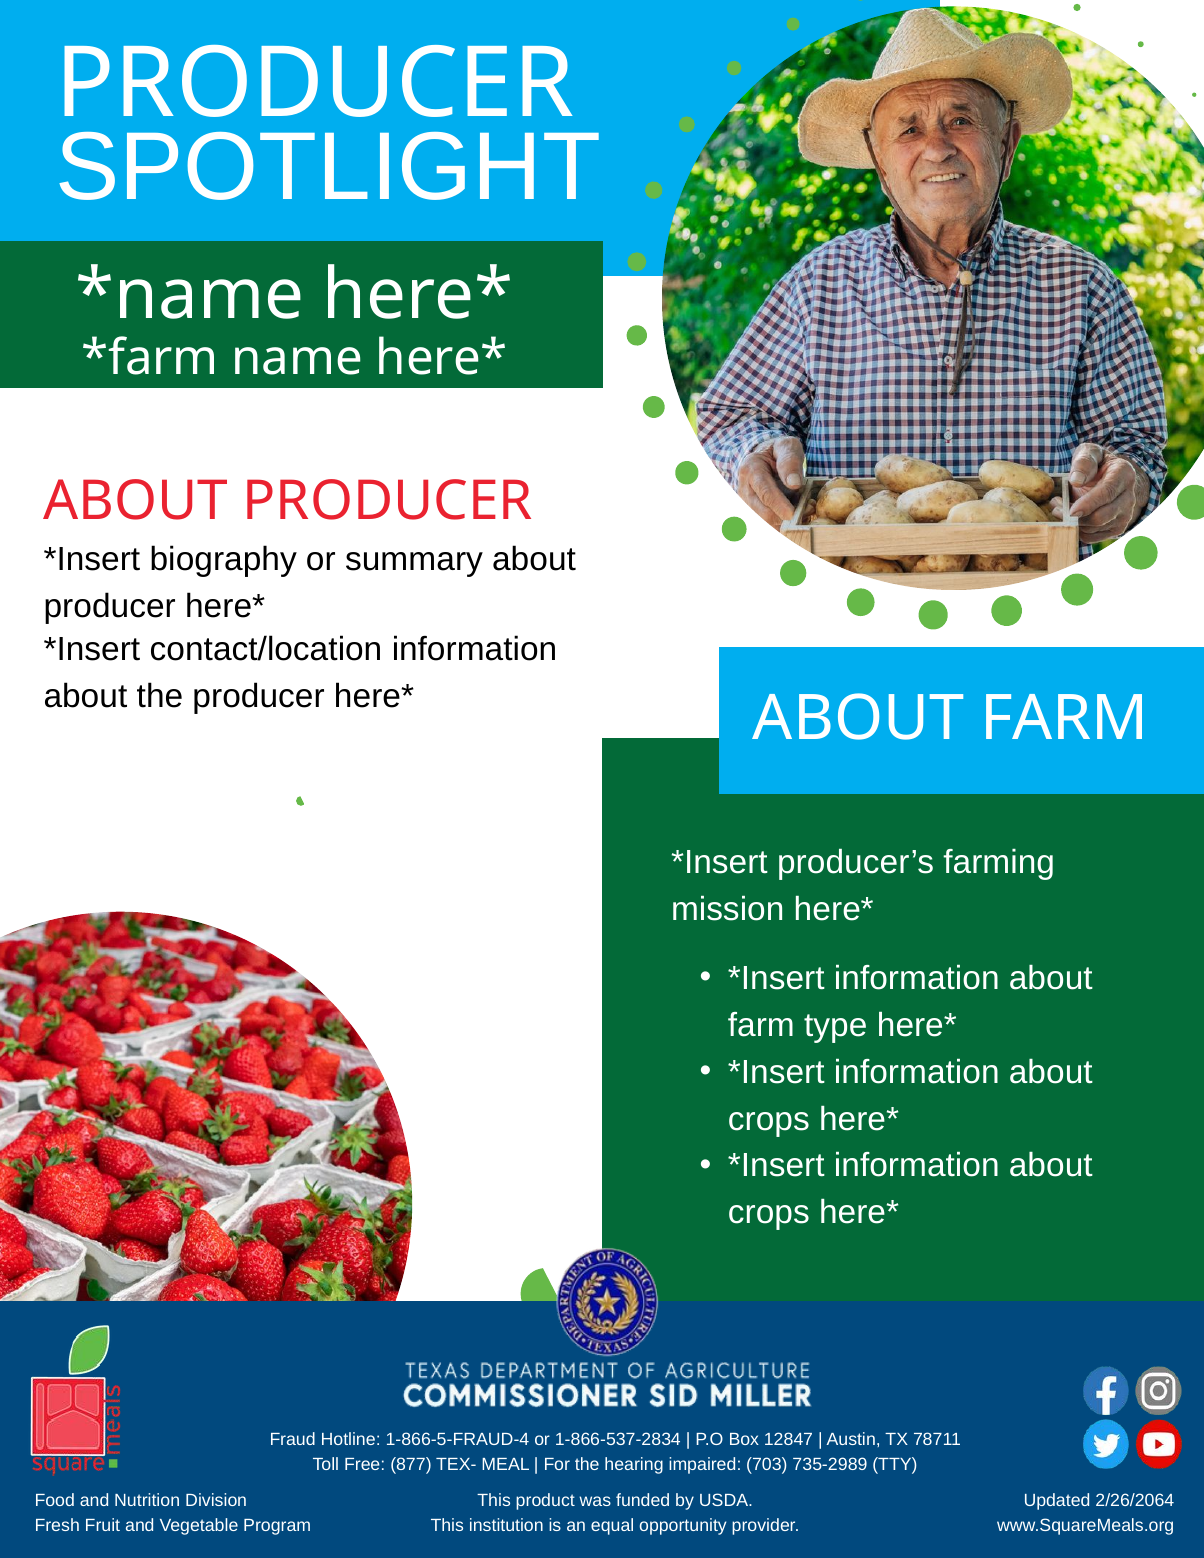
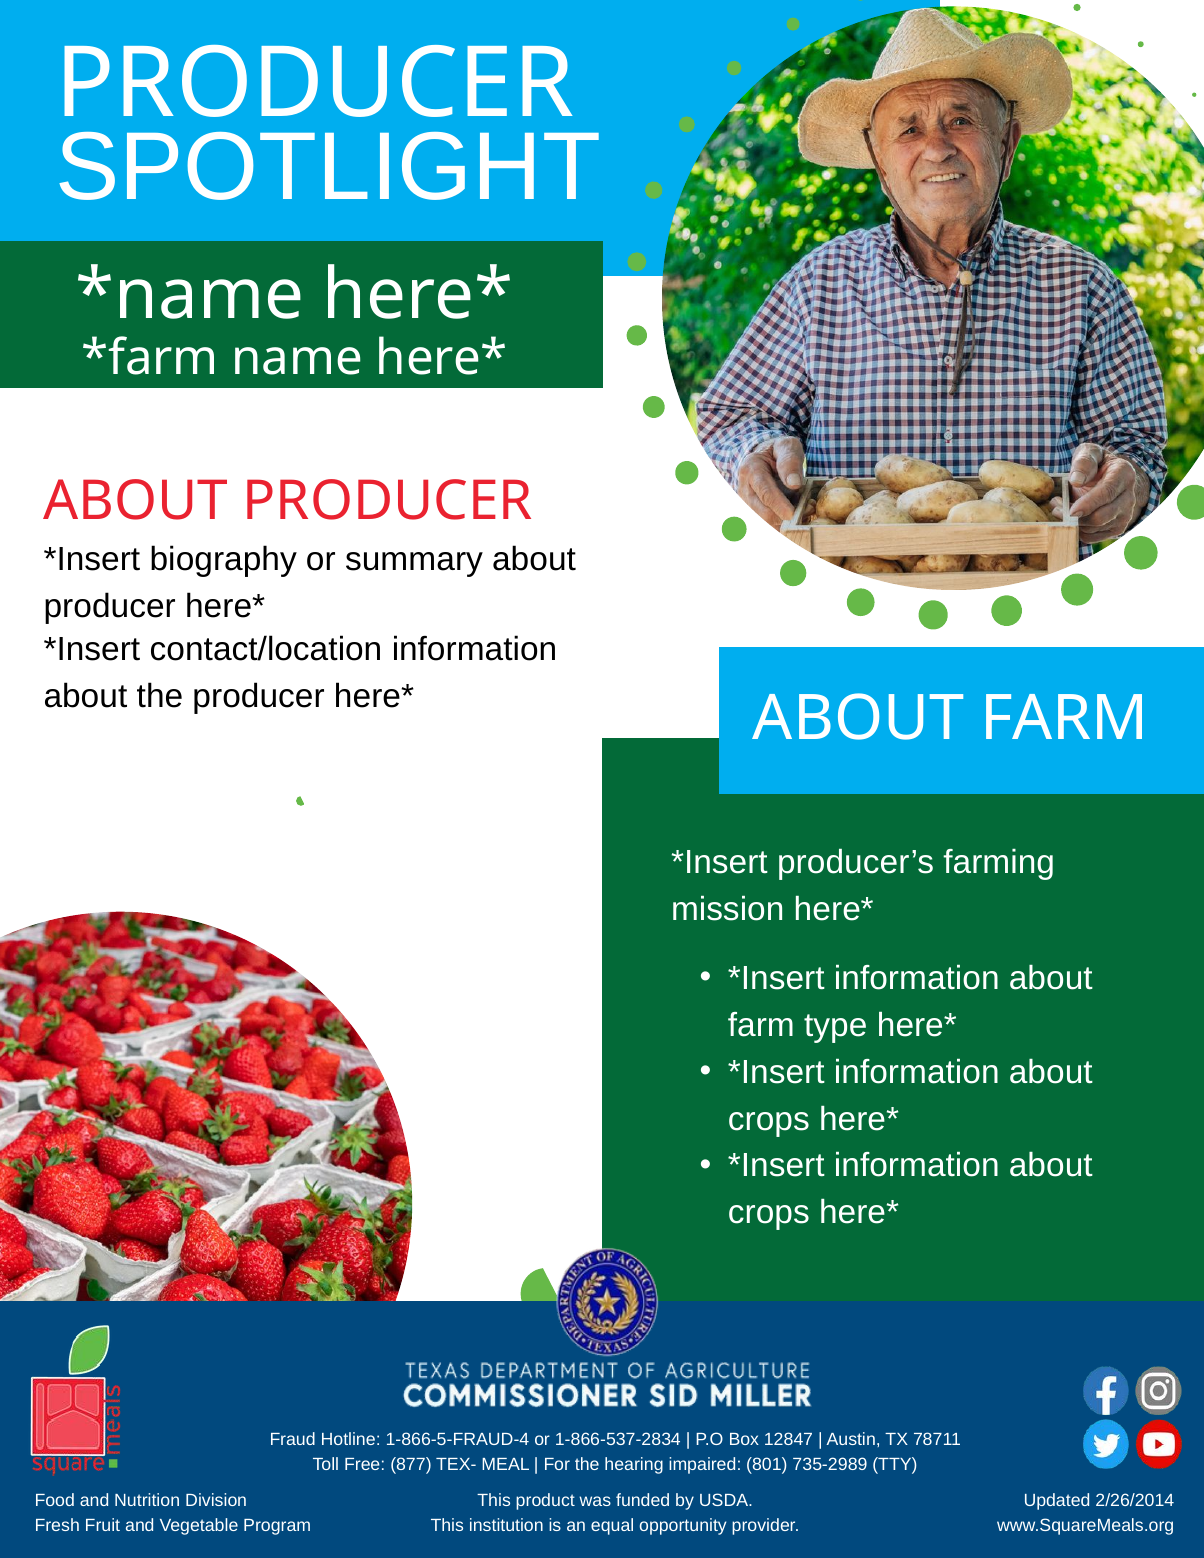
703: 703 -> 801
2/26/2064: 2/26/2064 -> 2/26/2014
